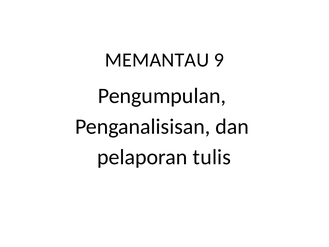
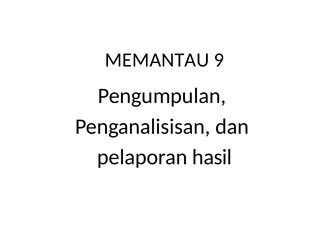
tulis: tulis -> hasil
